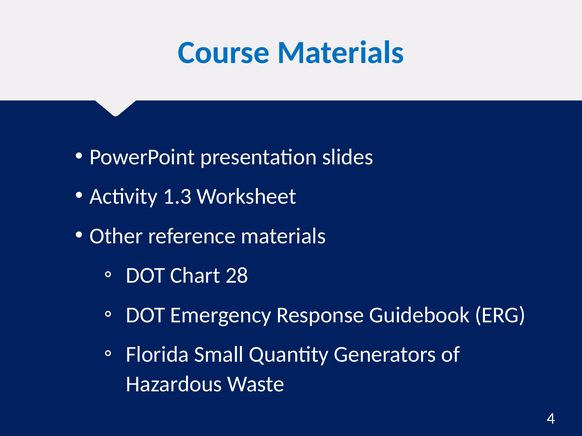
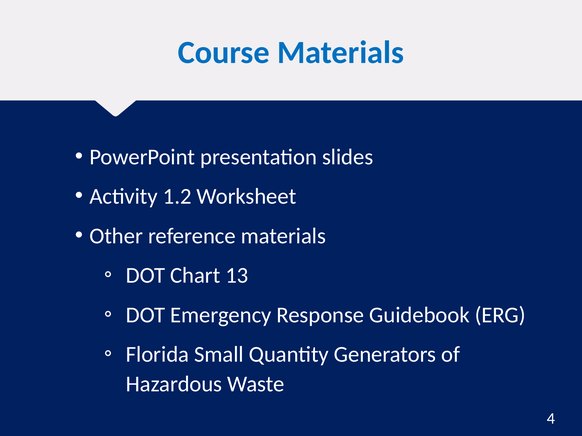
1.3: 1.3 -> 1.2
28: 28 -> 13
